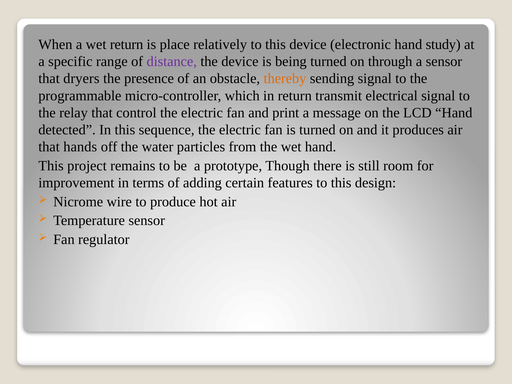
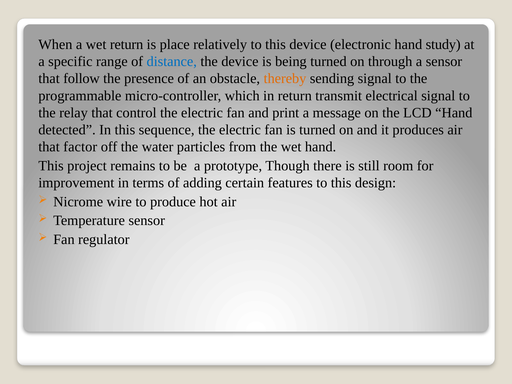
distance colour: purple -> blue
dryers: dryers -> follow
hands: hands -> factor
